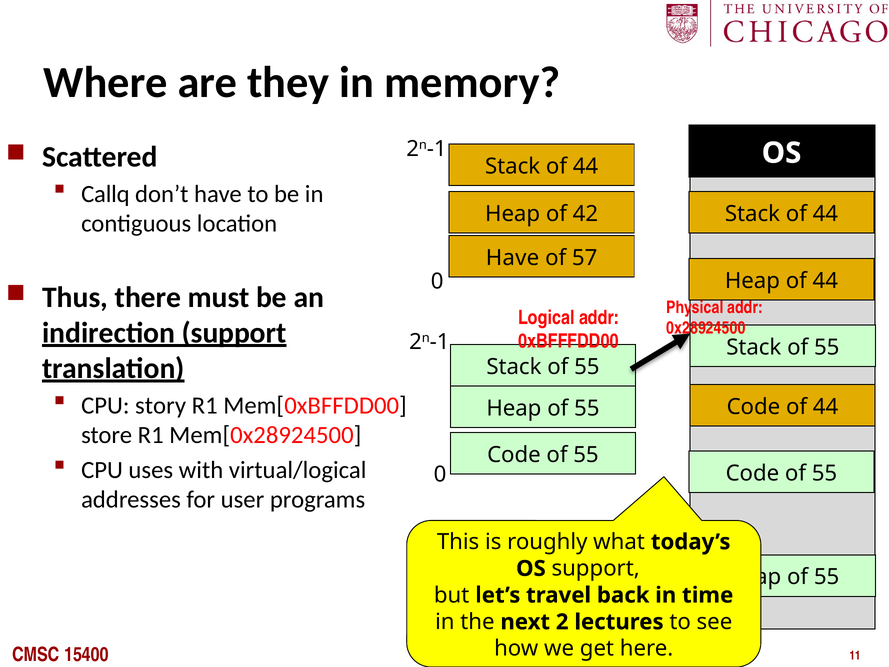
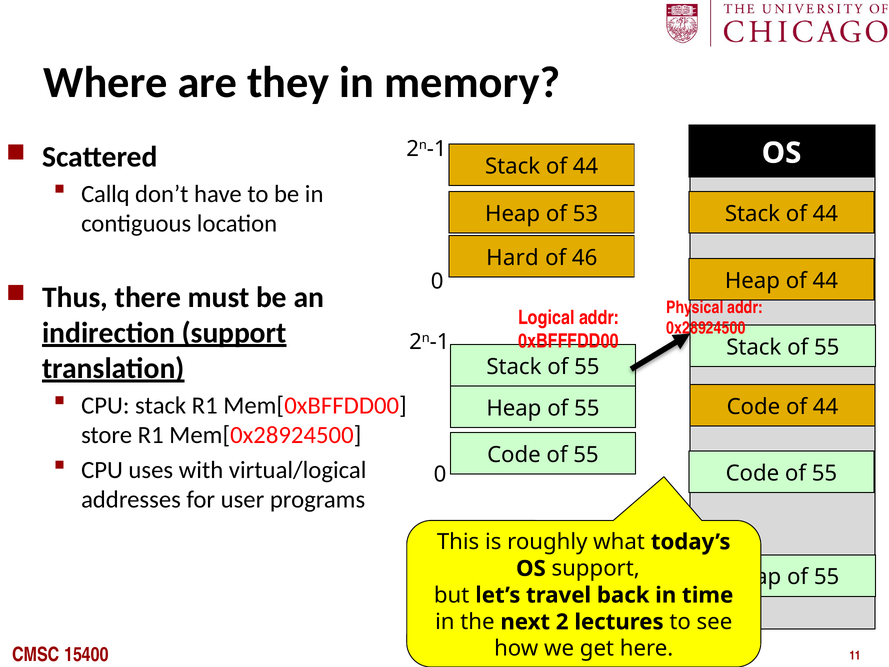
42: 42 -> 53
Have at (512, 258): Have -> Hard
57: 57 -> 46
CPU story: story -> stack
